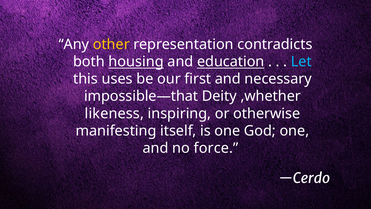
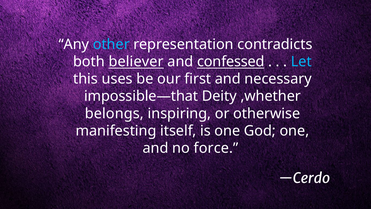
other colour: yellow -> light blue
housing: housing -> believer
education: education -> confessed
likeness: likeness -> belongs
